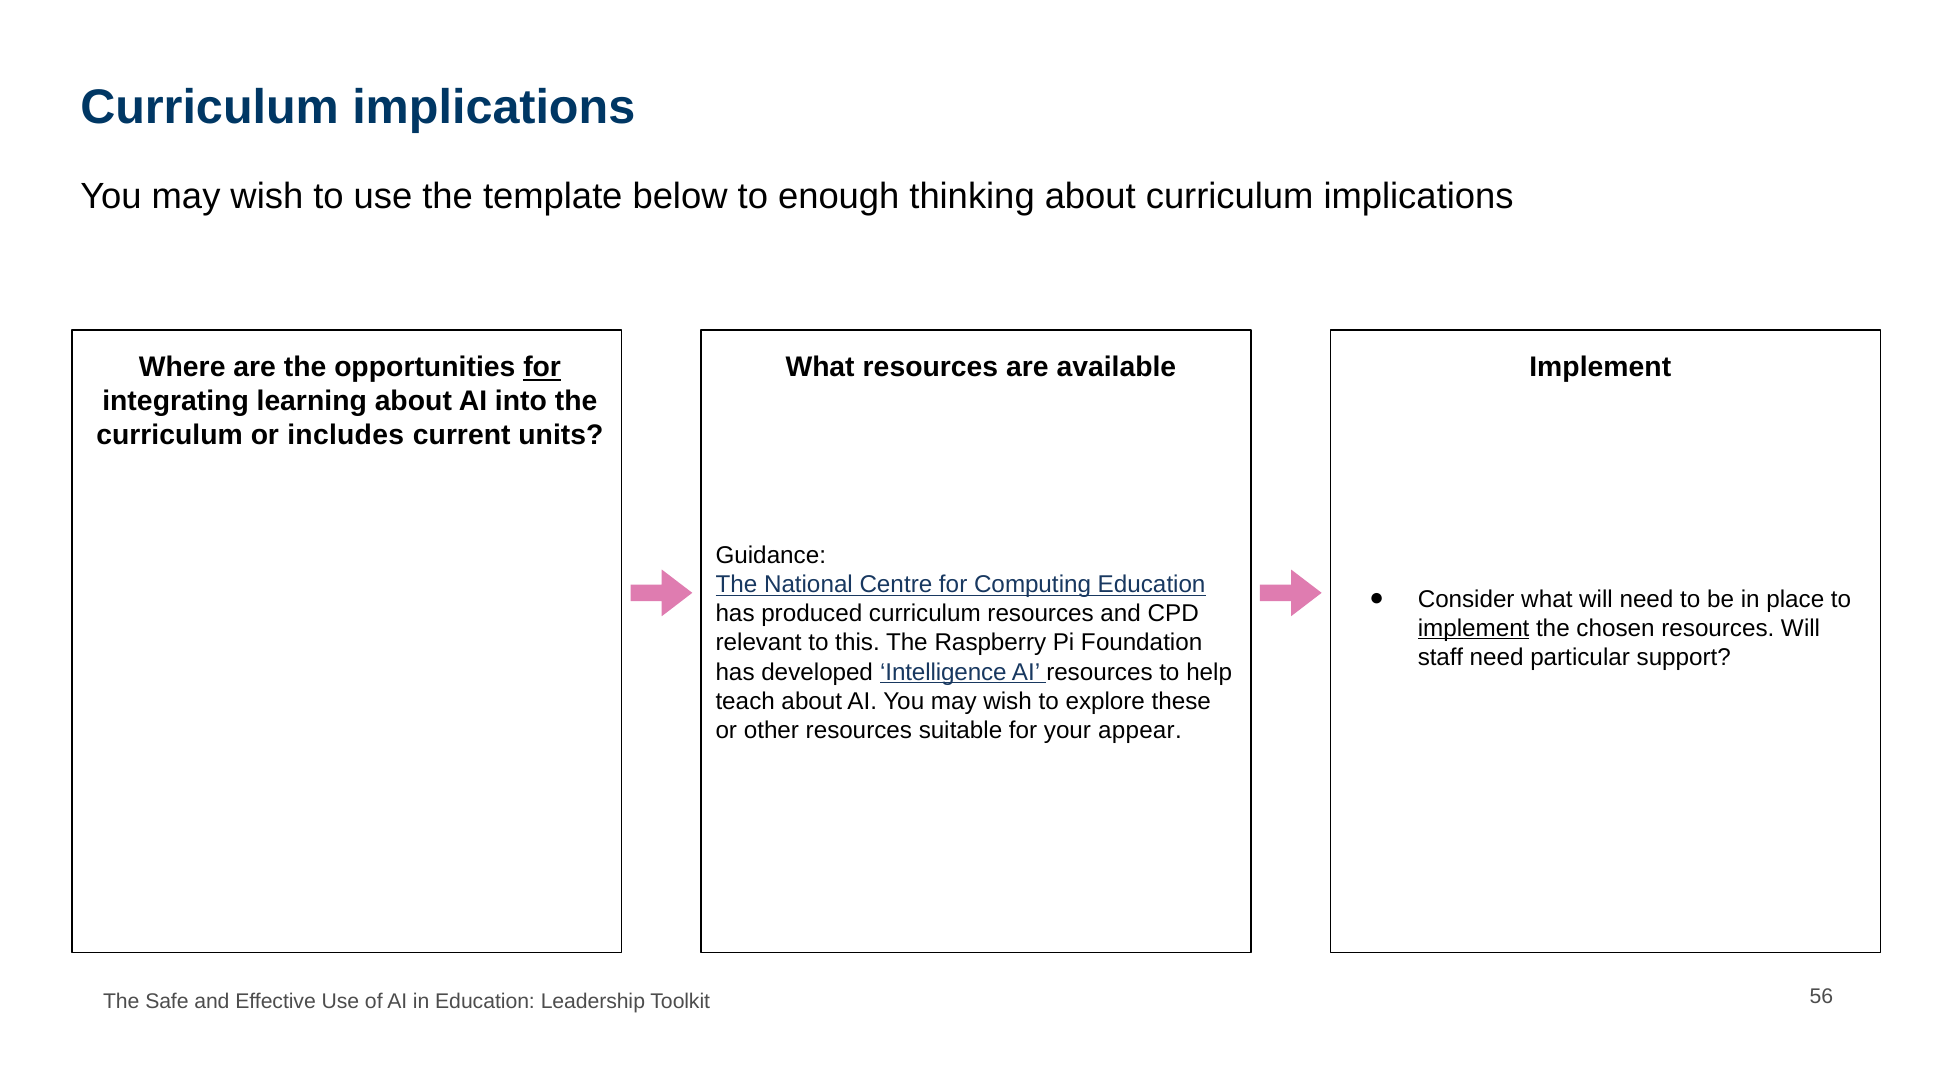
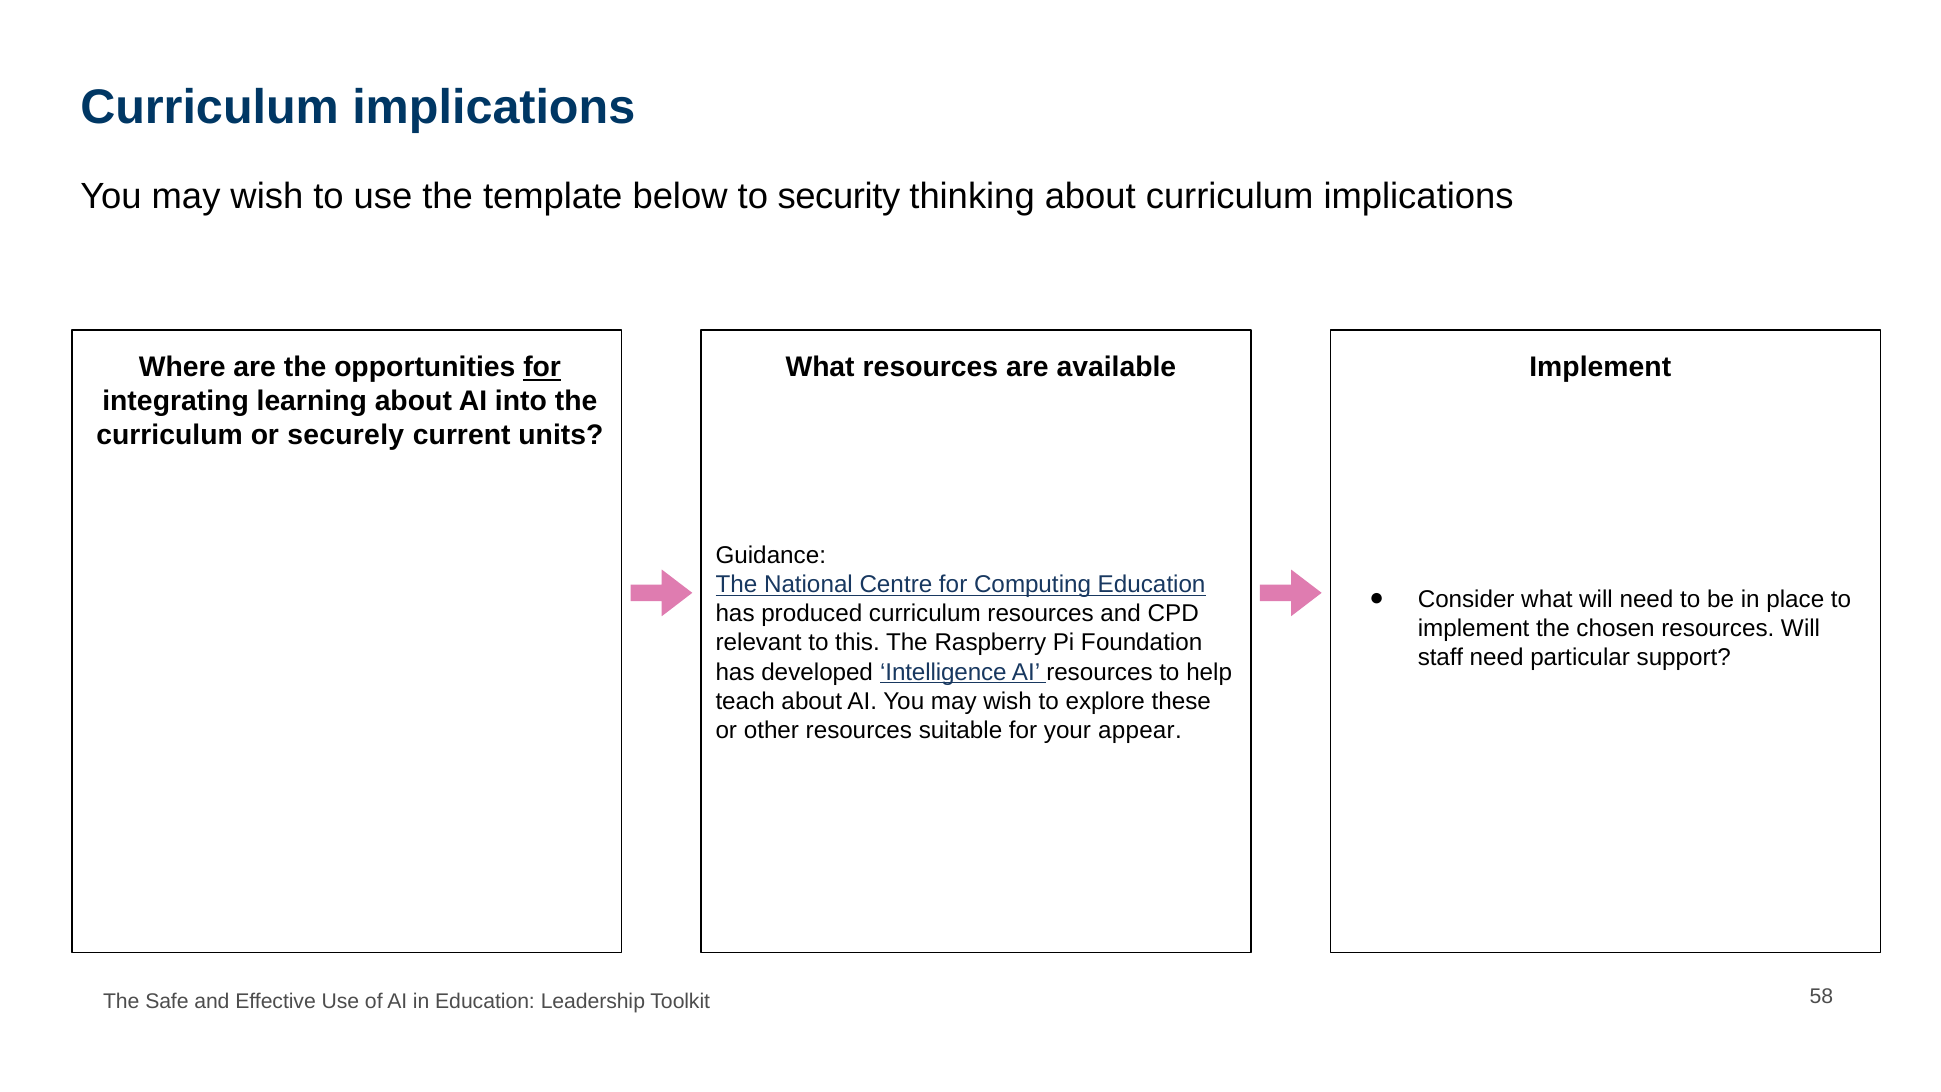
enough: enough -> security
includes: includes -> securely
implement at (1474, 628) underline: present -> none
56: 56 -> 58
